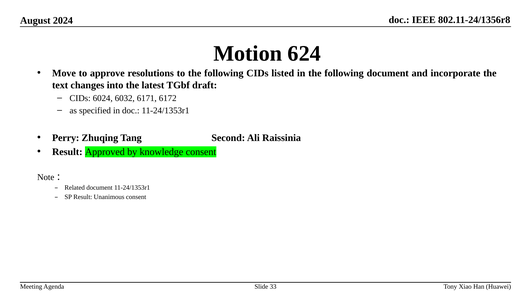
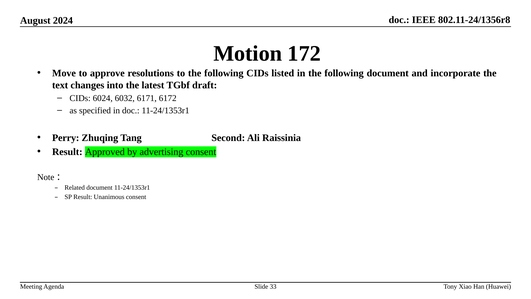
624: 624 -> 172
knowledge: knowledge -> advertising
